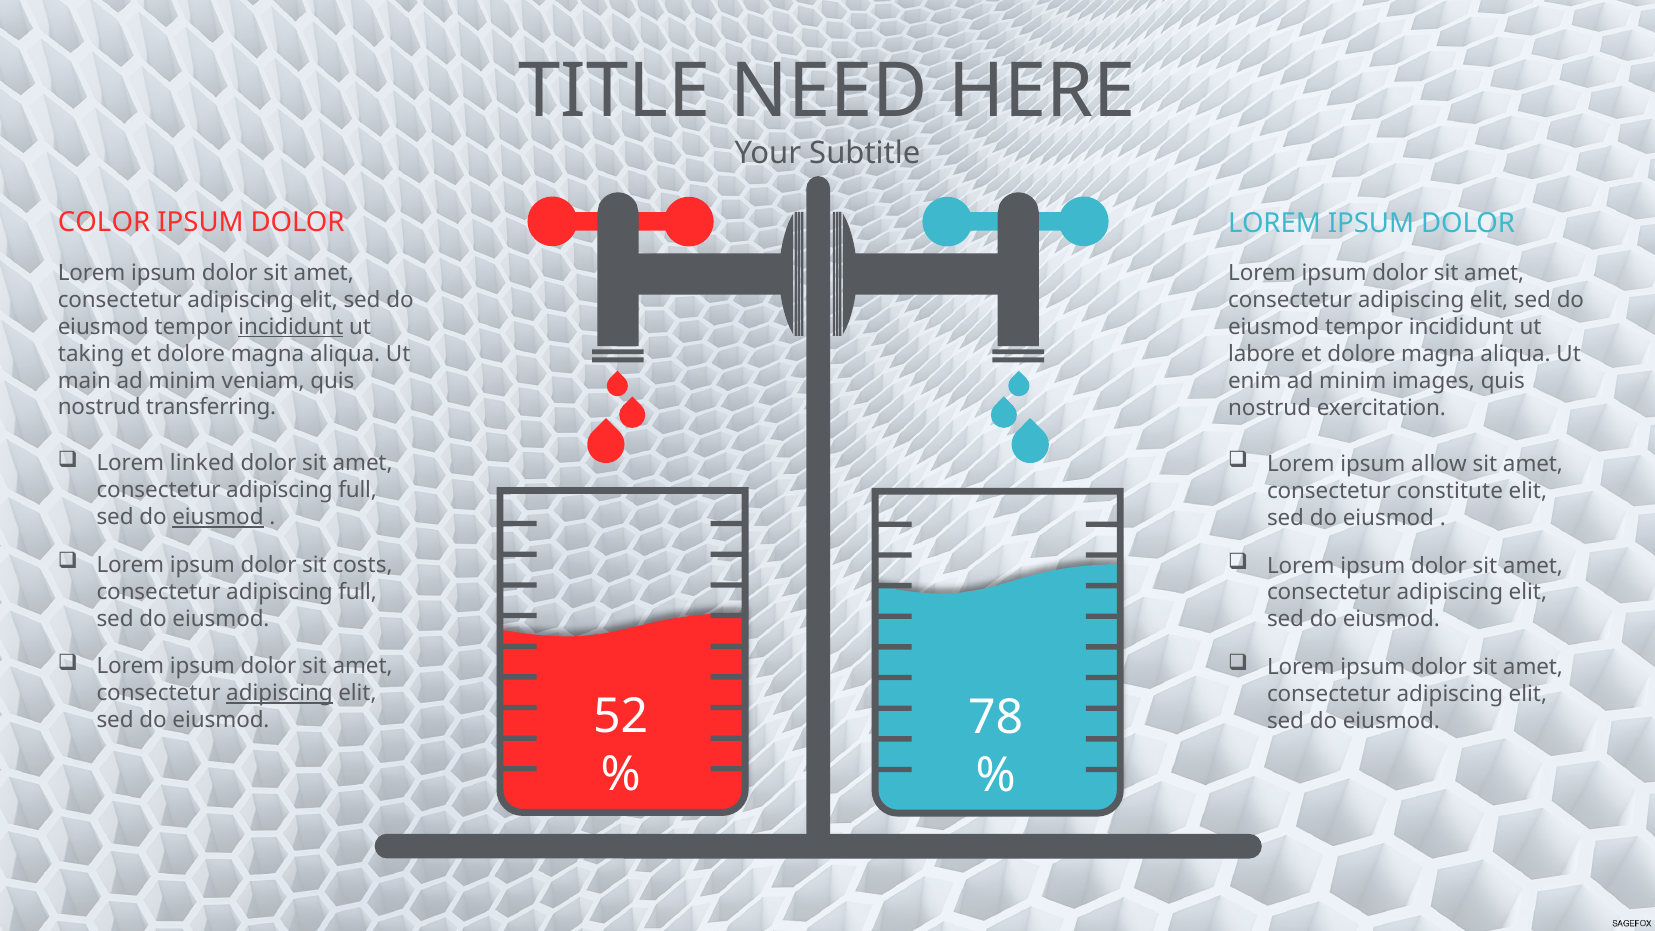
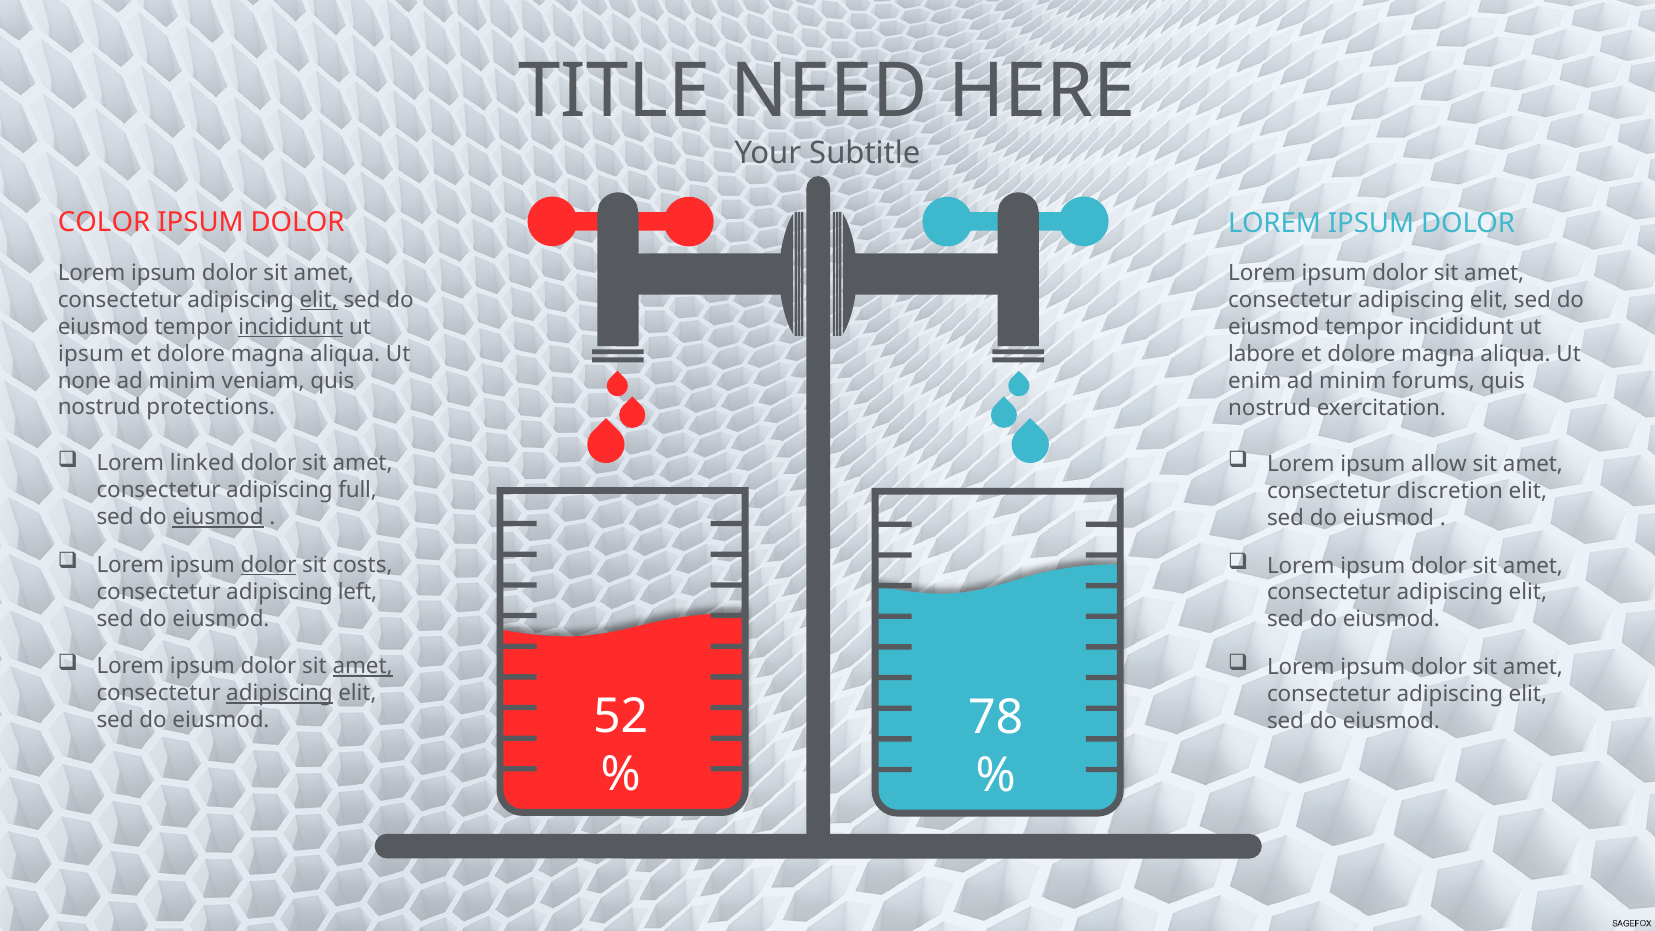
elit at (319, 300) underline: none -> present
taking at (91, 354): taking -> ipsum
main: main -> none
images: images -> forums
transferring: transferring -> protections
constitute: constitute -> discretion
dolor at (269, 565) underline: none -> present
full at (358, 592): full -> left
amet at (363, 666) underline: none -> present
